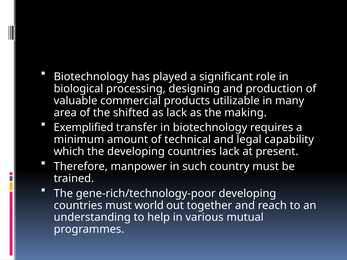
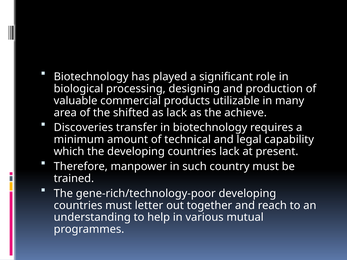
making: making -> achieve
Exemplified: Exemplified -> Discoveries
world: world -> letter
